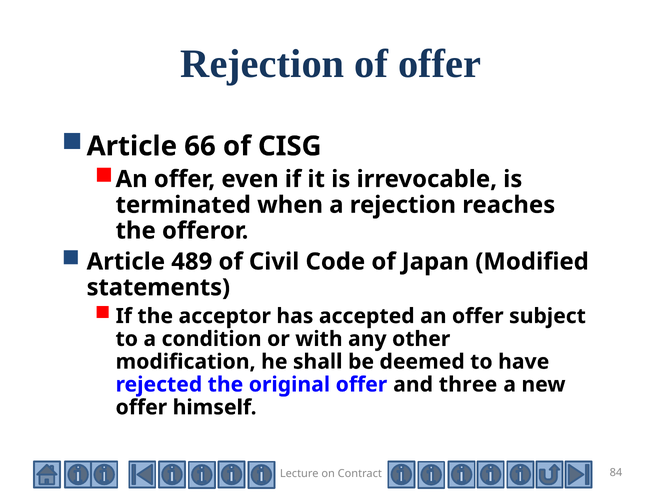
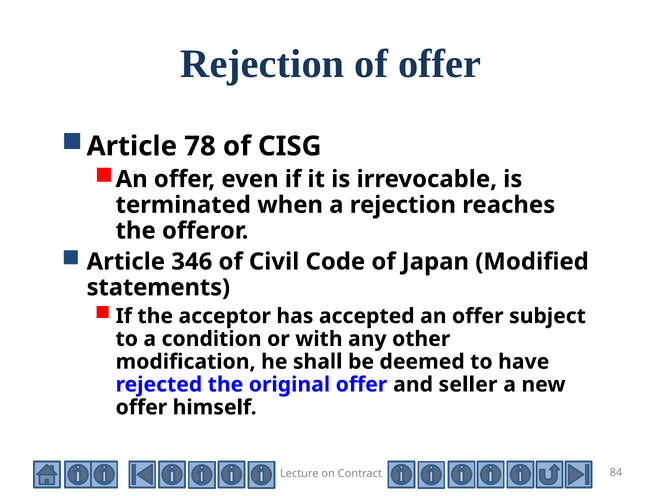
66: 66 -> 78
489: 489 -> 346
three: three -> seller
